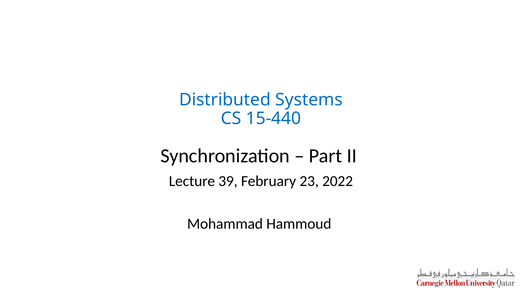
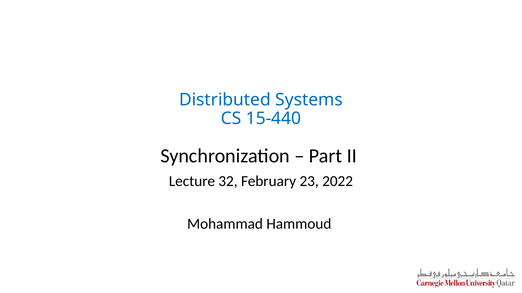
39: 39 -> 32
